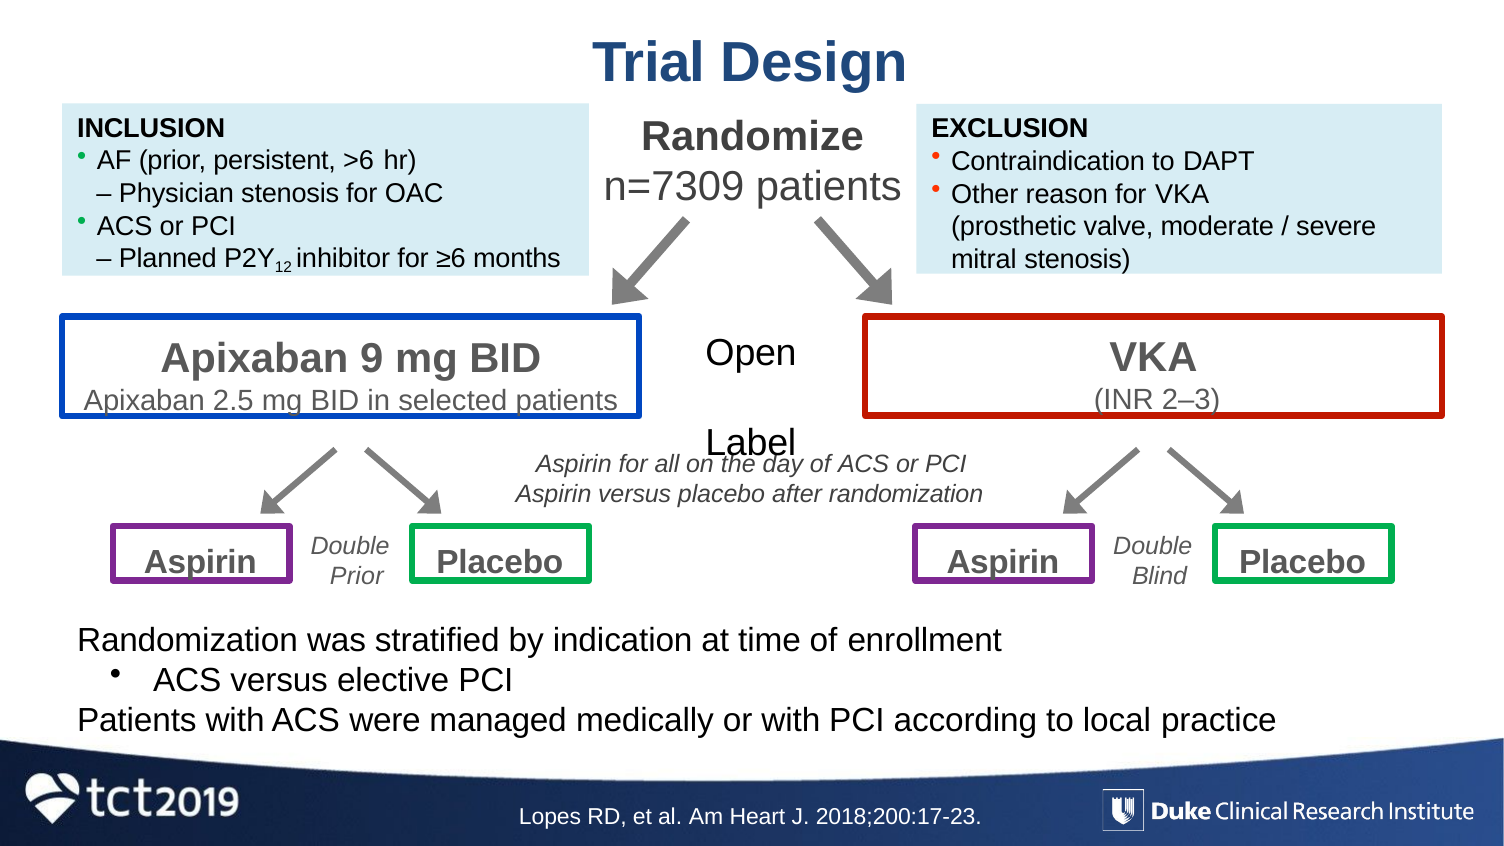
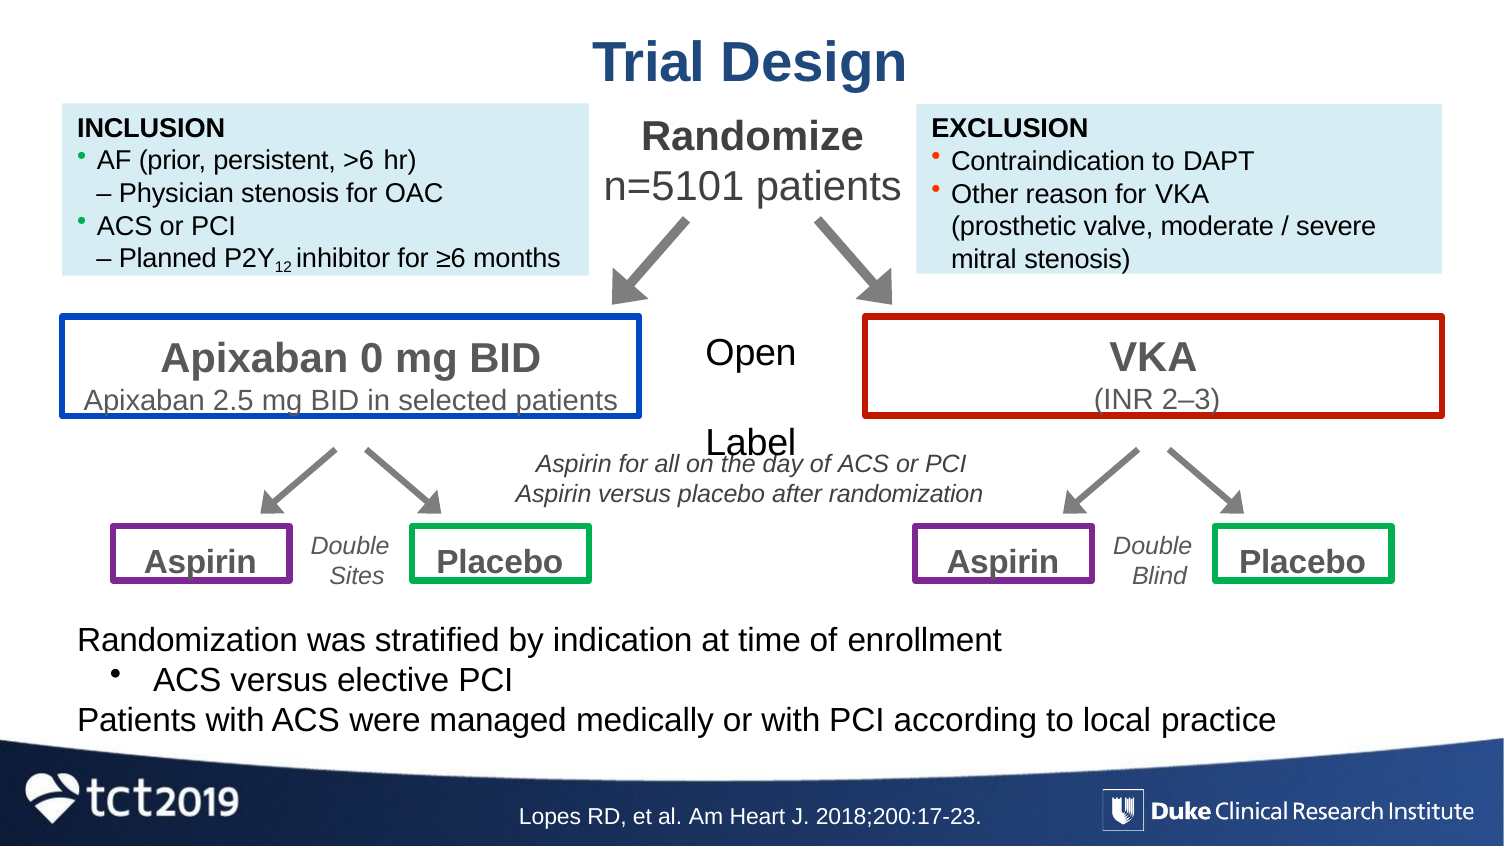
n=7309: n=7309 -> n=5101
9: 9 -> 0
Prior at (357, 576): Prior -> Sites
